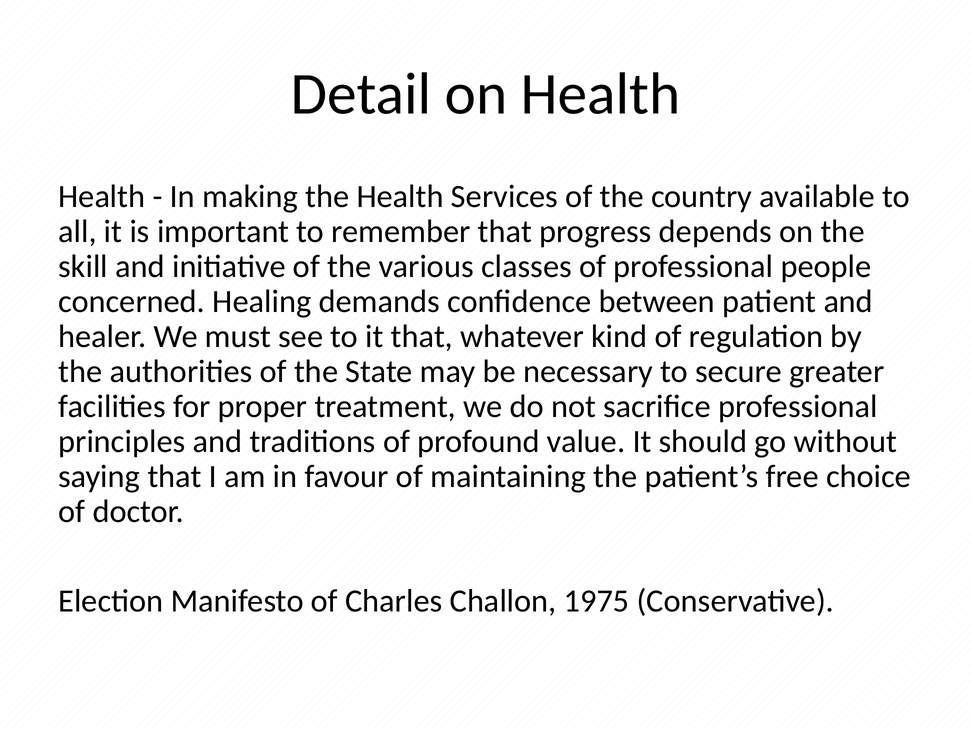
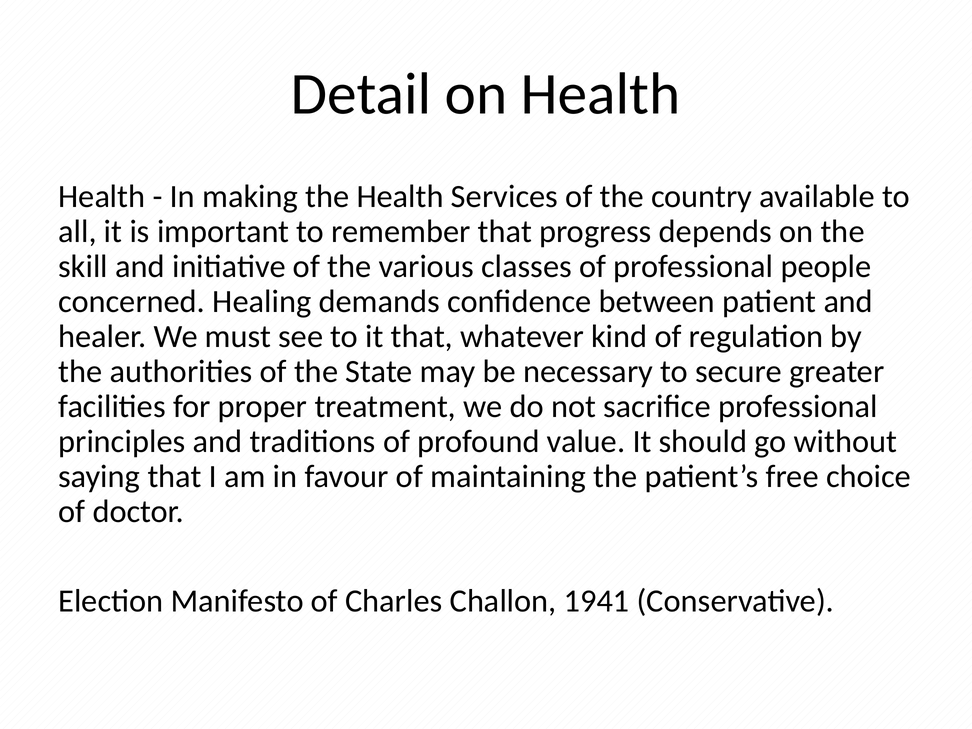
1975: 1975 -> 1941
